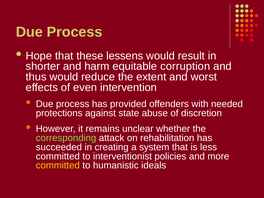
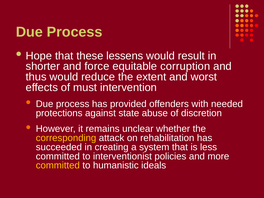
harm: harm -> force
even: even -> must
corresponding colour: light green -> yellow
